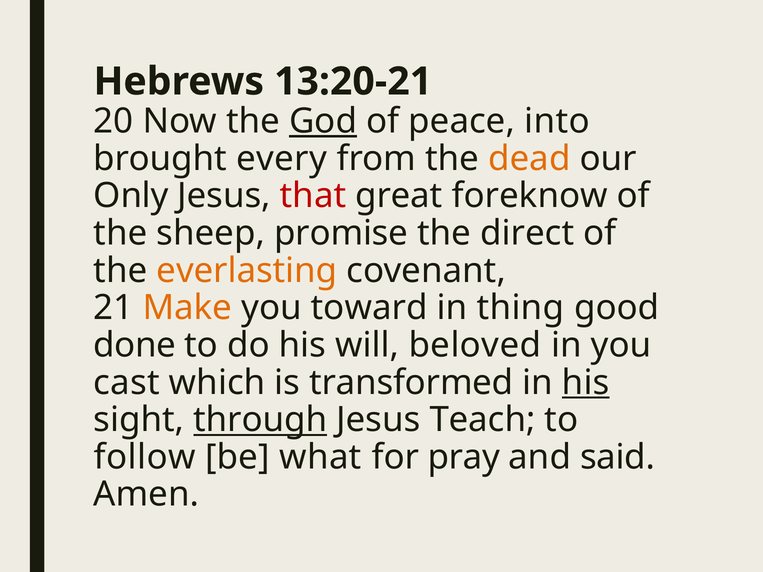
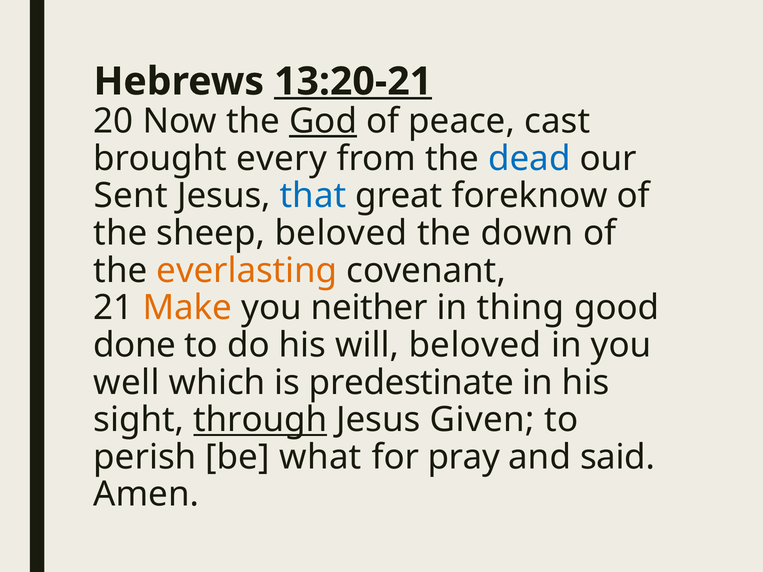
13:20-21 underline: none -> present
into: into -> cast
dead colour: orange -> blue
Only: Only -> Sent
that colour: red -> blue
sheep promise: promise -> beloved
direct: direct -> down
toward: toward -> neither
cast: cast -> well
transformed: transformed -> predestinate
his at (586, 383) underline: present -> none
Teach: Teach -> Given
follow: follow -> perish
